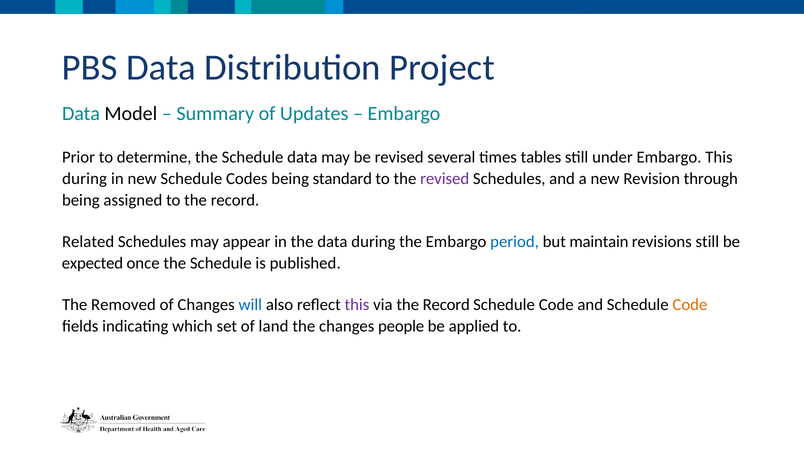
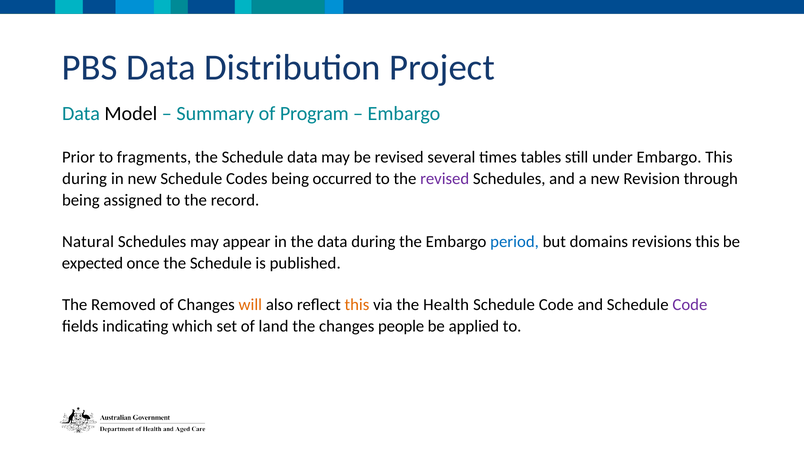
Updates: Updates -> Program
determine: determine -> fragments
standard: standard -> occurred
Related: Related -> Natural
maintain: maintain -> domains
revisions still: still -> this
will colour: blue -> orange
this at (357, 305) colour: purple -> orange
via the Record: Record -> Health
Code at (690, 305) colour: orange -> purple
